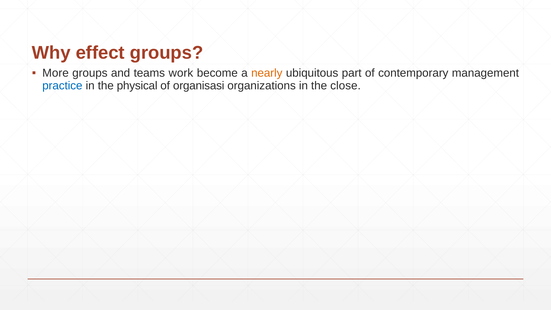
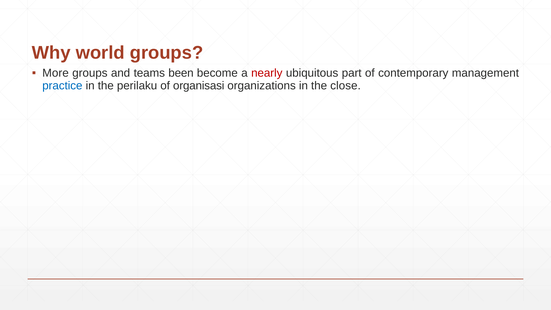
effect: effect -> world
work: work -> been
nearly colour: orange -> red
physical: physical -> perilaku
